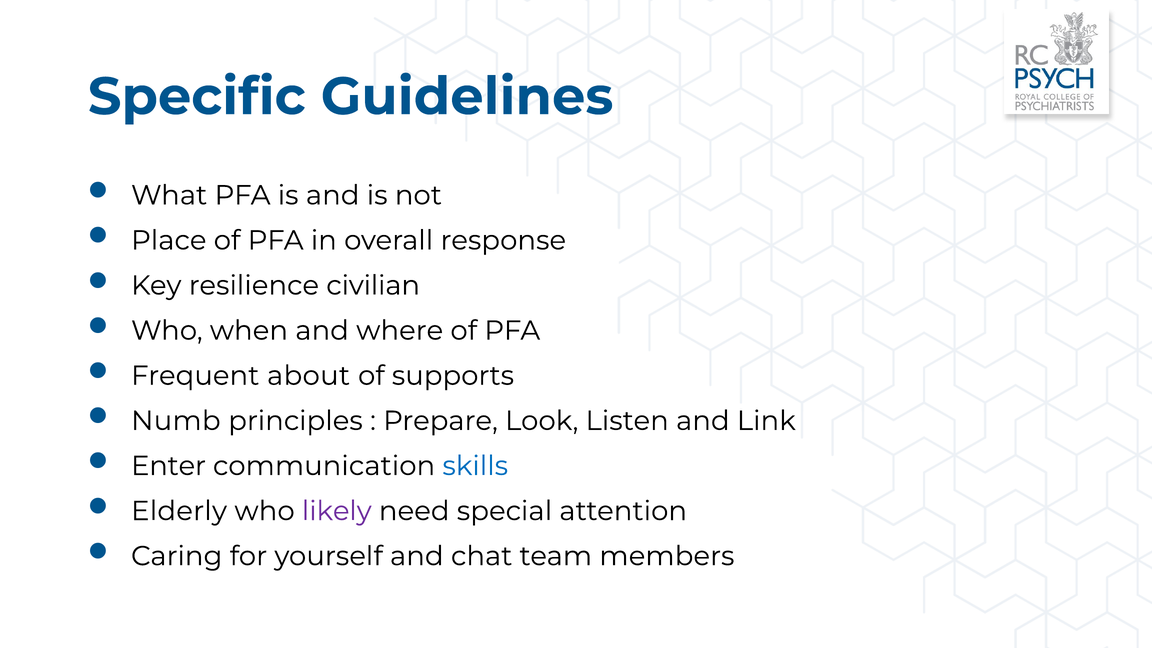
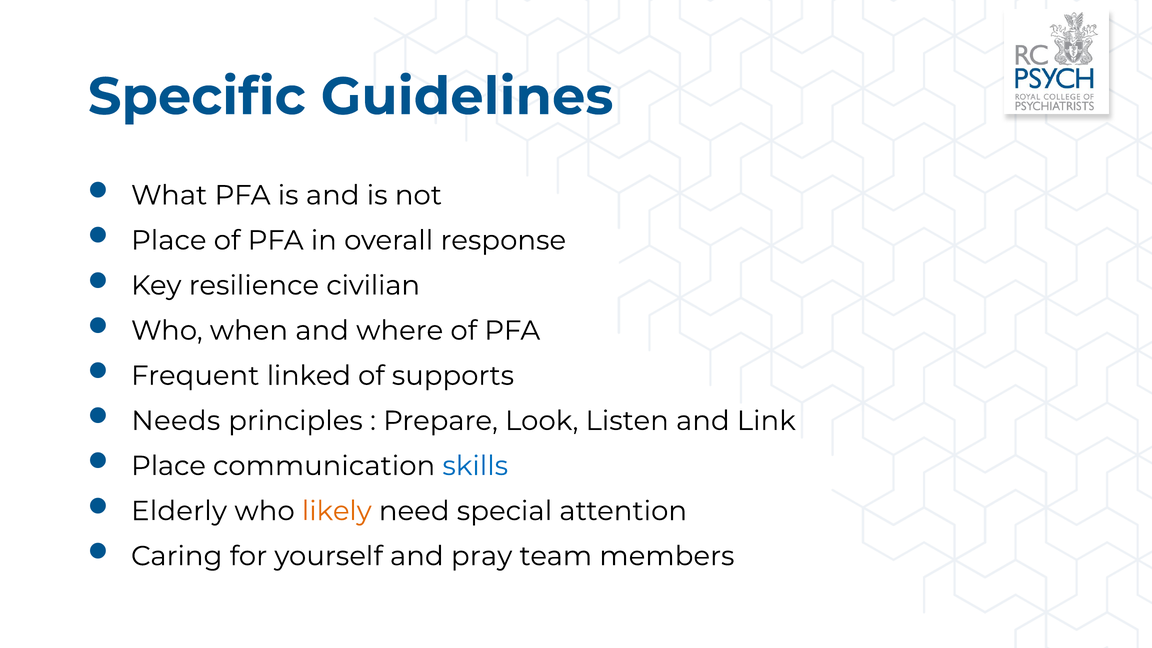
about: about -> linked
Numb: Numb -> Needs
Enter at (169, 466): Enter -> Place
likely colour: purple -> orange
chat: chat -> pray
